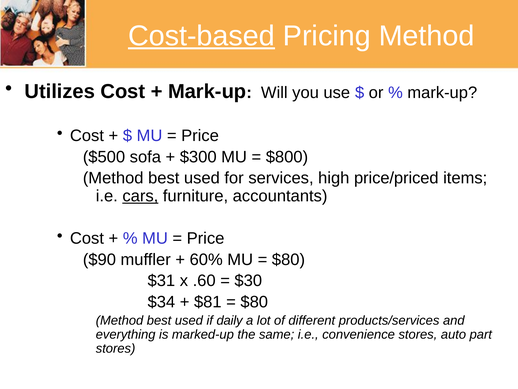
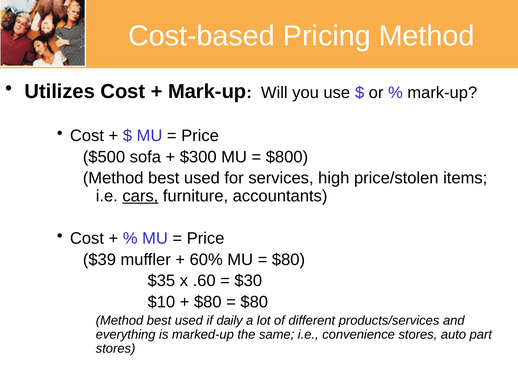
Cost-based underline: present -> none
price/priced: price/priced -> price/stolen
$90: $90 -> $39
$31: $31 -> $35
$34: $34 -> $10
$81 at (208, 302): $81 -> $80
